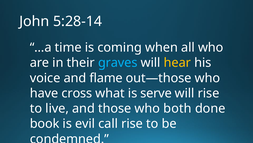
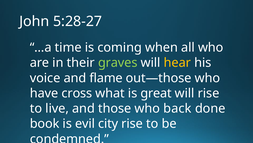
5:28-14: 5:28-14 -> 5:28-27
graves colour: light blue -> light green
serve: serve -> great
both: both -> back
call: call -> city
